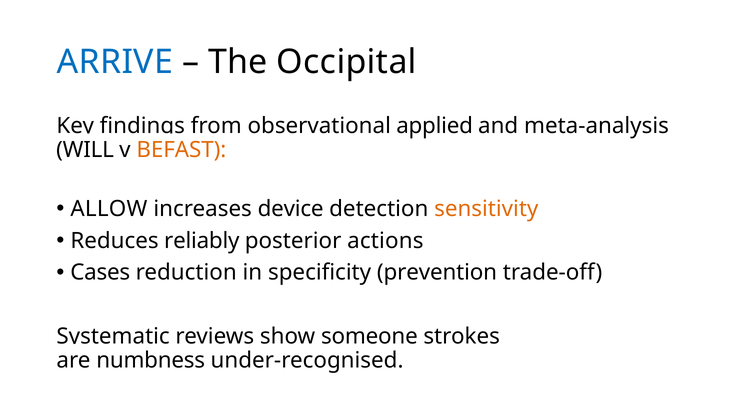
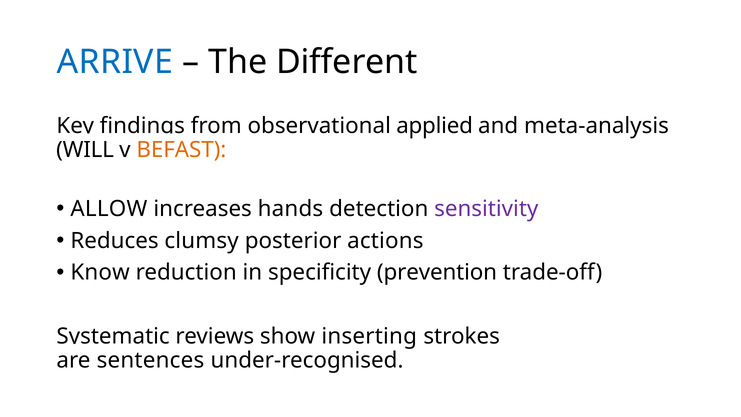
Occipital: Occipital -> Different
device: device -> hands
sensitivity colour: orange -> purple
reliably: reliably -> clumsy
Cases: Cases -> Know
someone: someone -> inserting
numbness: numbness -> sentences
